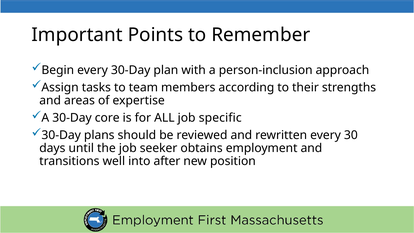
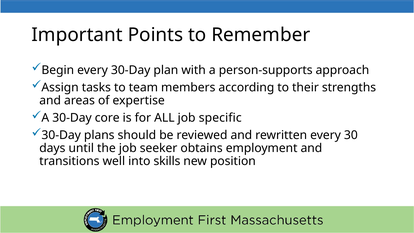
person-inclusion: person-inclusion -> person-supports
after: after -> skills
